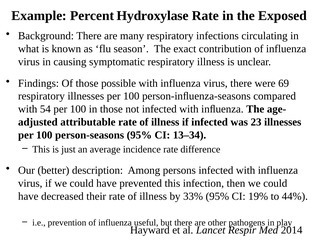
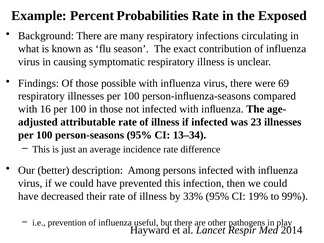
Hydroxylase: Hydroxylase -> Probabilities
54: 54 -> 16
44%: 44% -> 99%
